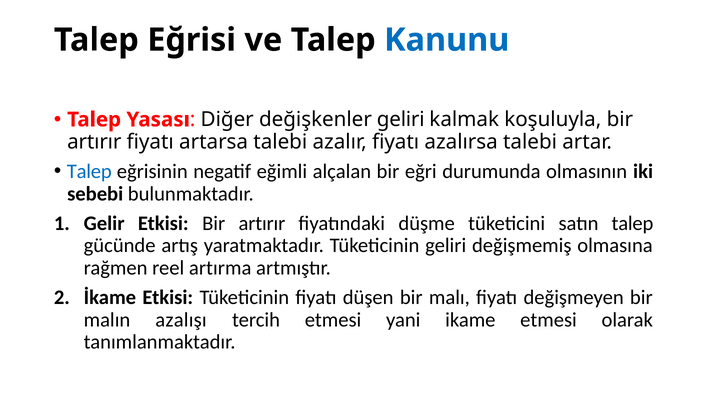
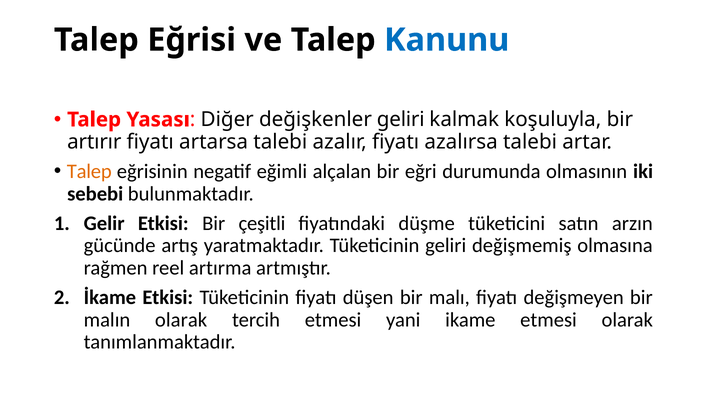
Talep at (89, 171) colour: blue -> orange
Etkisi Bir artırır: artırır -> çeşitli
satın talep: talep -> arzın
malın azalışı: azalışı -> olarak
